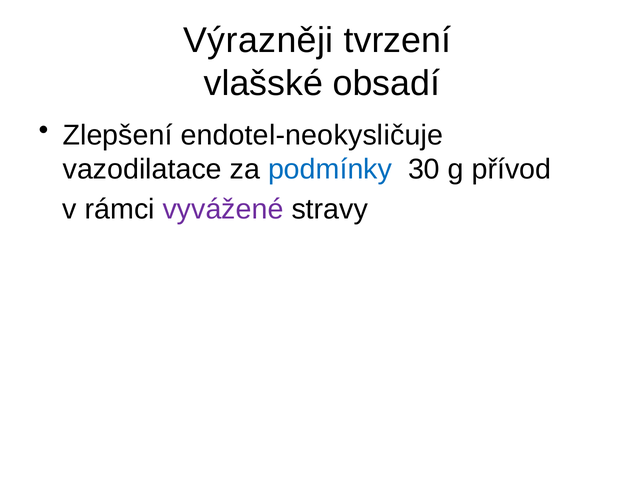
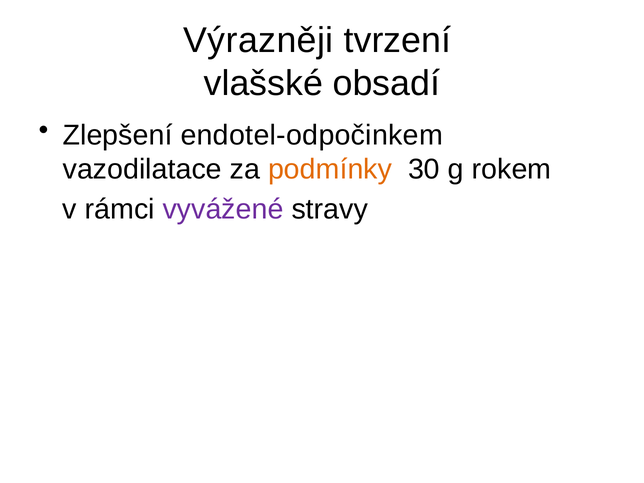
endotel-neokysličuje: endotel-neokysličuje -> endotel-odpočinkem
podmínky colour: blue -> orange
přívod: přívod -> rokem
